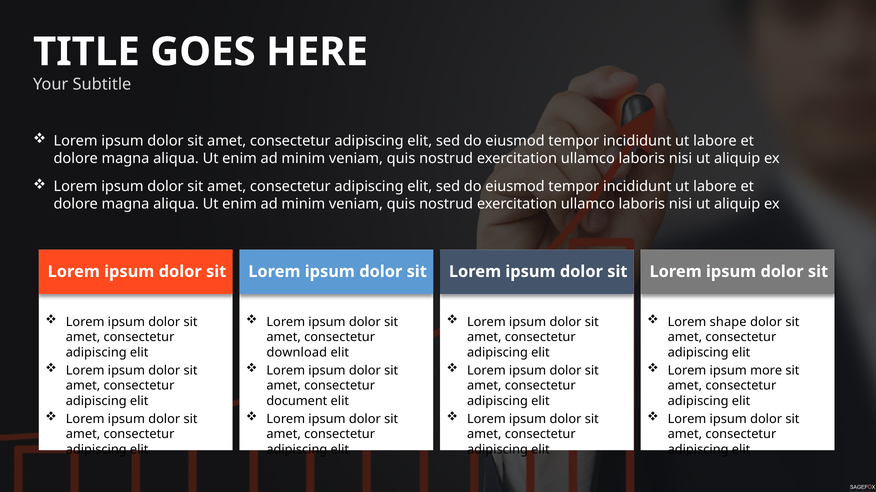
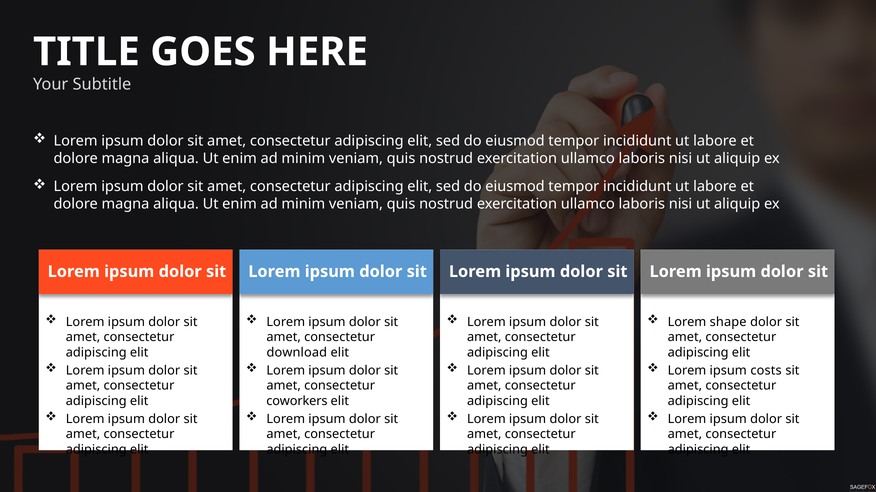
more: more -> costs
document: document -> coworkers
